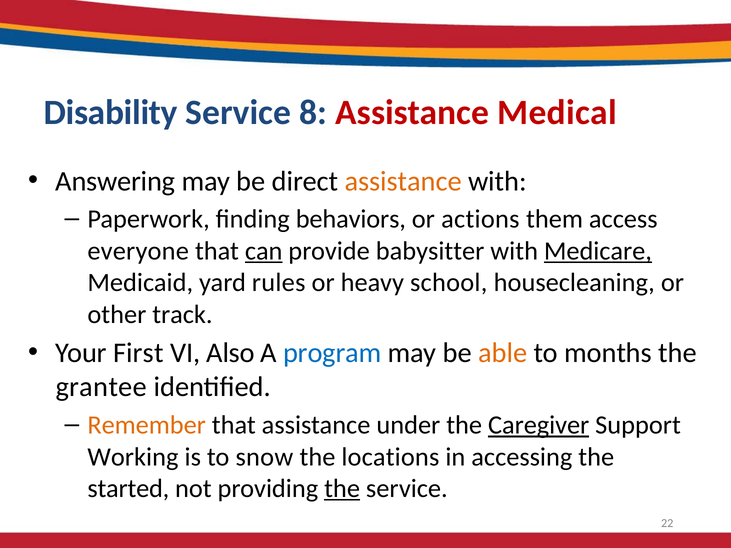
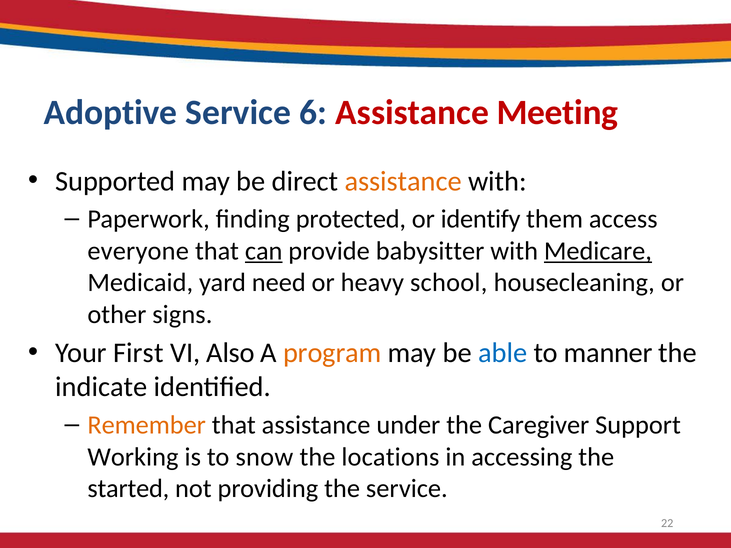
Disability: Disability -> Adoptive
8: 8 -> 6
Medical: Medical -> Meeting
Answering: Answering -> Supported
behaviors: behaviors -> protected
actions: actions -> identify
rules: rules -> need
track: track -> signs
program colour: blue -> orange
able colour: orange -> blue
months: months -> manner
grantee: grantee -> indicate
Caregiver underline: present -> none
the at (342, 489) underline: present -> none
